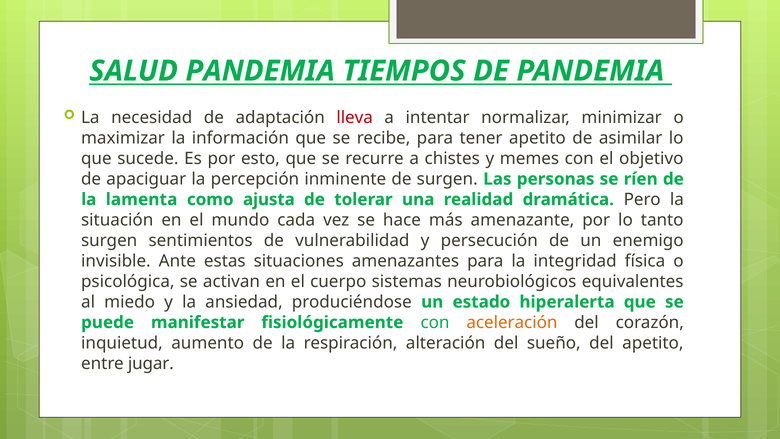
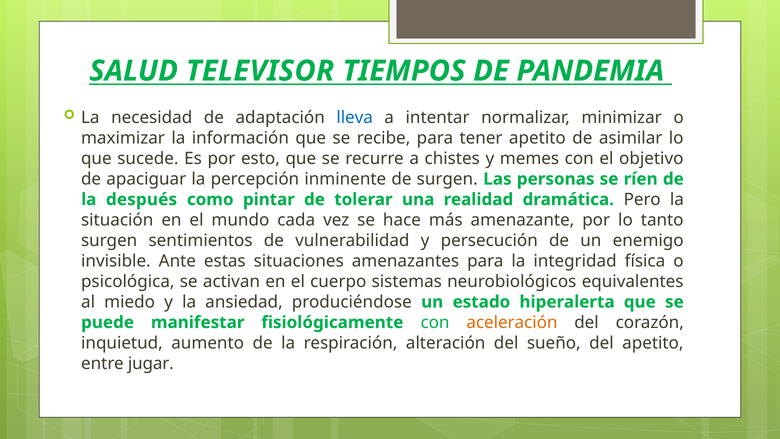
SALUD PANDEMIA: PANDEMIA -> TELEVISOR
lleva colour: red -> blue
lamenta: lamenta -> después
ajusta: ajusta -> pintar
